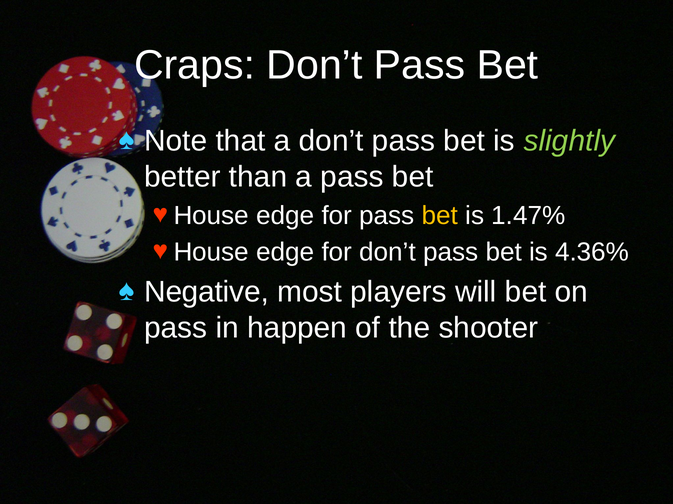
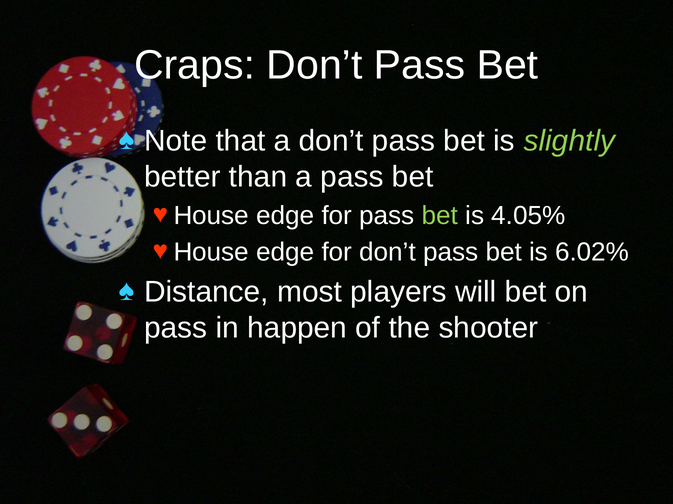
bet at (440, 216) colour: yellow -> light green
1.47%: 1.47% -> 4.05%
4.36%: 4.36% -> 6.02%
Negative: Negative -> Distance
